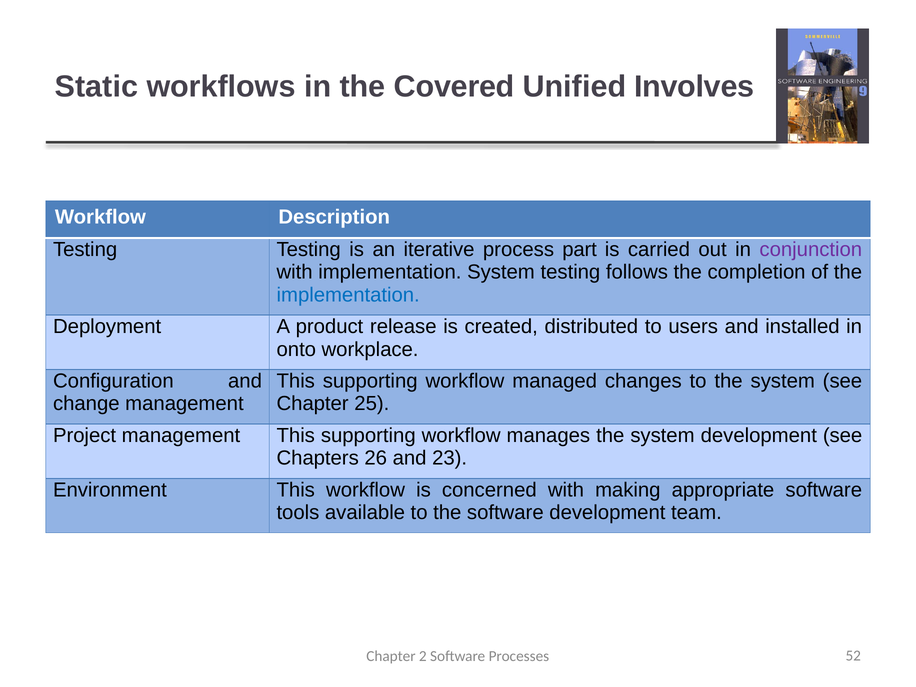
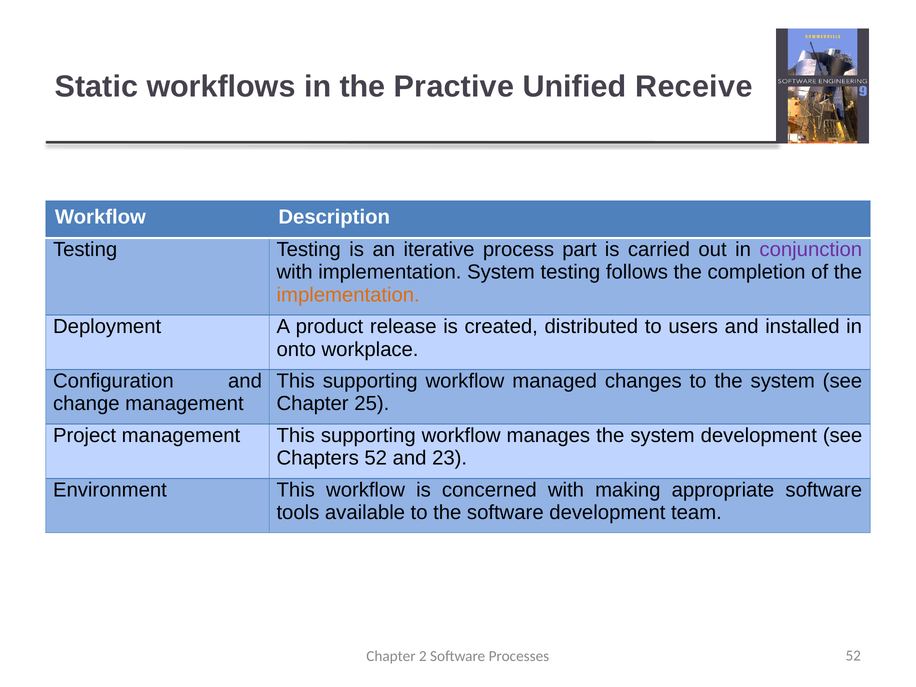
Covered: Covered -> Practive
Involves: Involves -> Receive
implementation at (348, 295) colour: blue -> orange
Chapters 26: 26 -> 52
